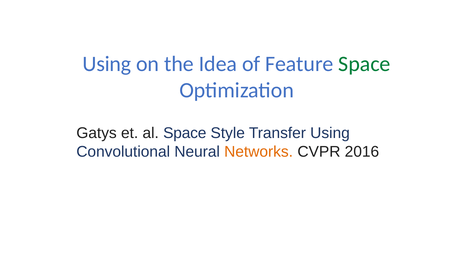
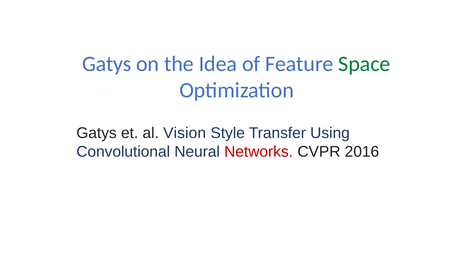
Using at (107, 64): Using -> Gatys
al Space: Space -> Vision
Networks colour: orange -> red
